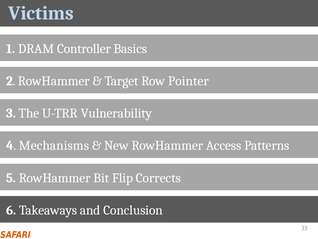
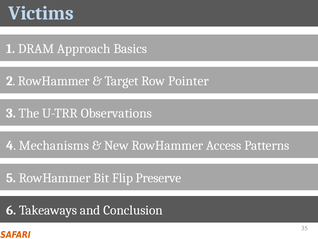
Controller: Controller -> Approach
Vulnerability: Vulnerability -> Observations
Corrects: Corrects -> Preserve
